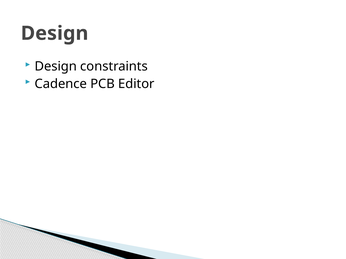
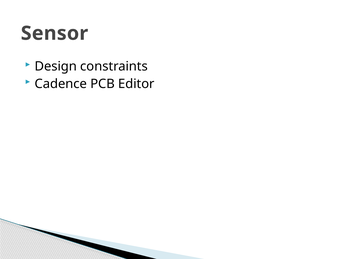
Design at (55, 33): Design -> Sensor
